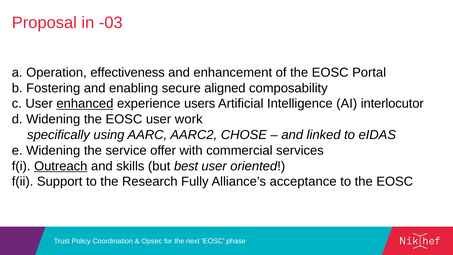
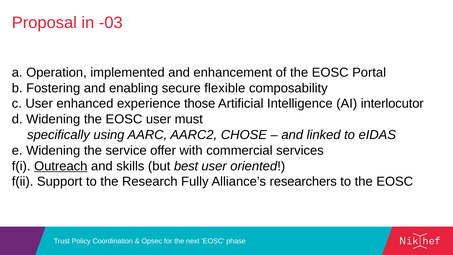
effectiveness: effectiveness -> implemented
aligned: aligned -> flexible
enhanced underline: present -> none
users: users -> those
work: work -> must
acceptance: acceptance -> researchers
